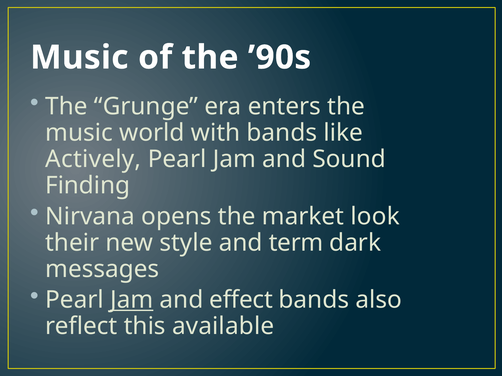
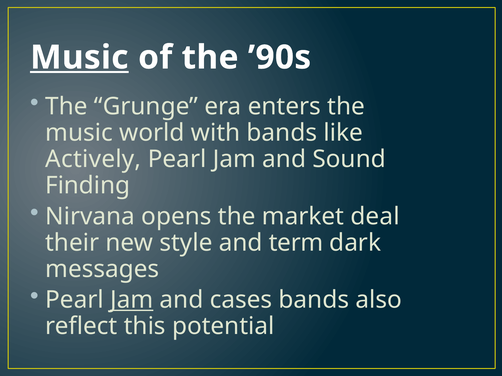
Music at (79, 58) underline: none -> present
look: look -> deal
effect: effect -> cases
available: available -> potential
